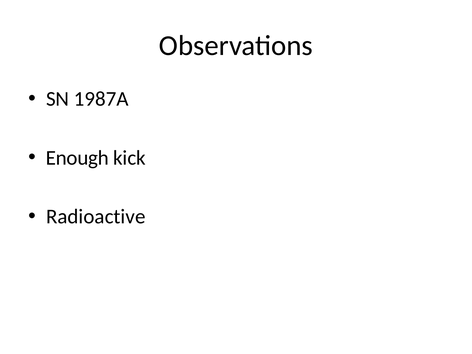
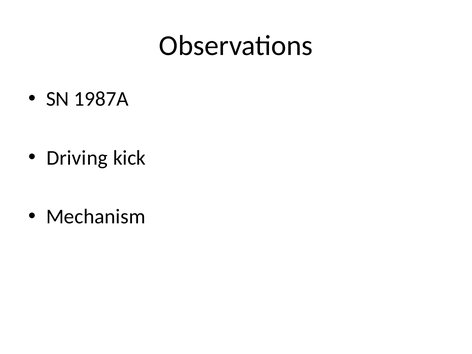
Enough: Enough -> Driving
Radioactive: Radioactive -> Mechanism
